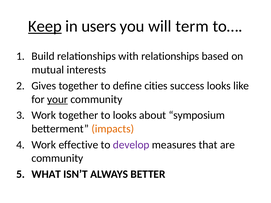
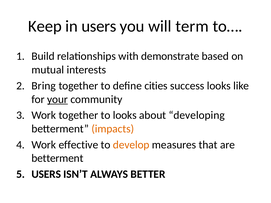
Keep underline: present -> none
with relationships: relationships -> demonstrate
Gives: Gives -> Bring
symposium: symposium -> developing
develop colour: purple -> orange
community at (57, 158): community -> betterment
WHAT at (46, 174): WHAT -> USERS
